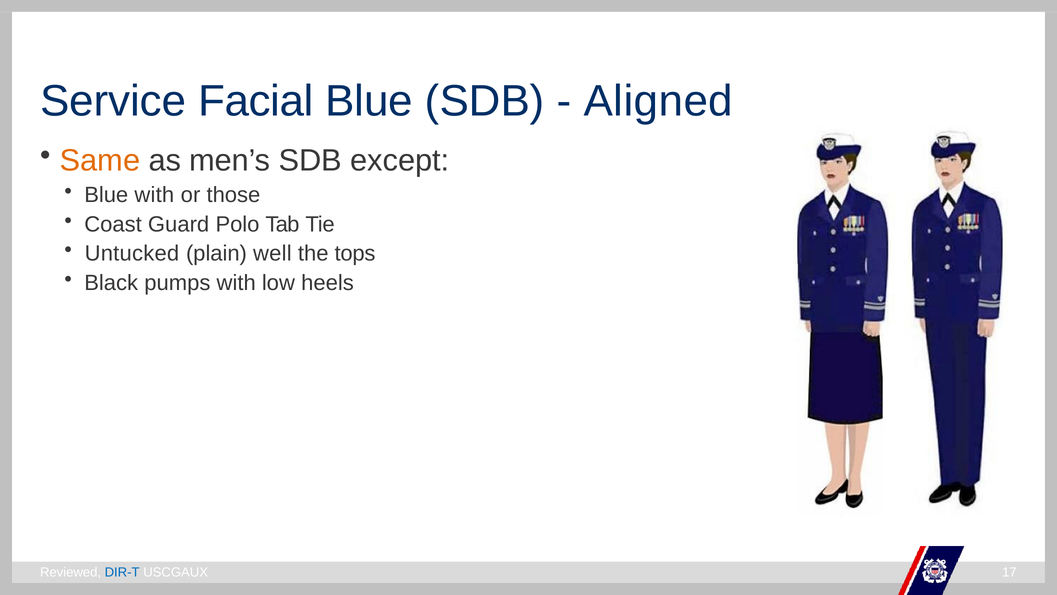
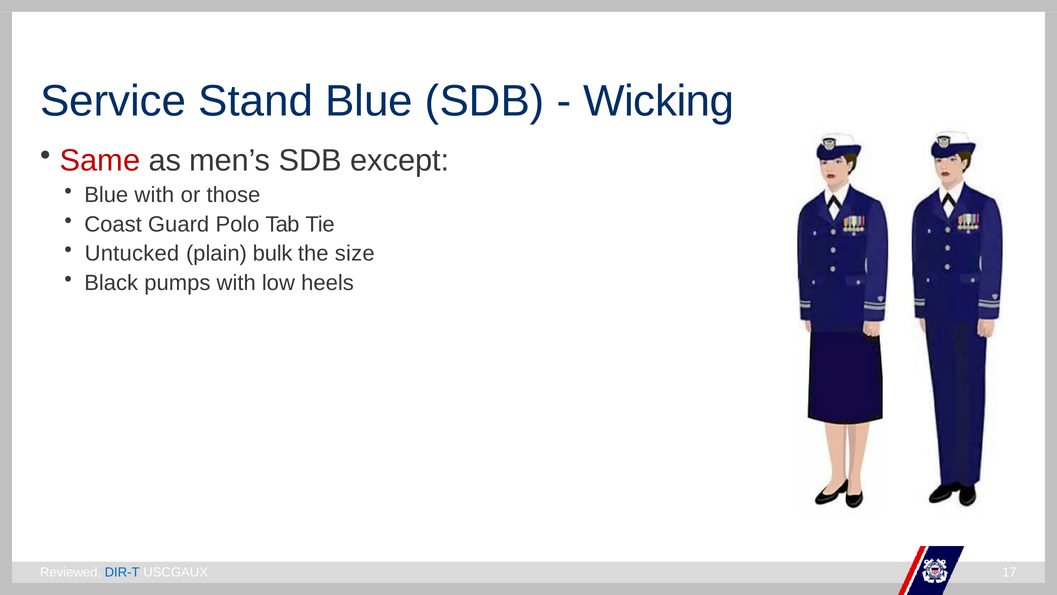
Facial: Facial -> Stand
Aligned: Aligned -> Wicking
Same colour: orange -> red
well: well -> bulk
tops: tops -> size
